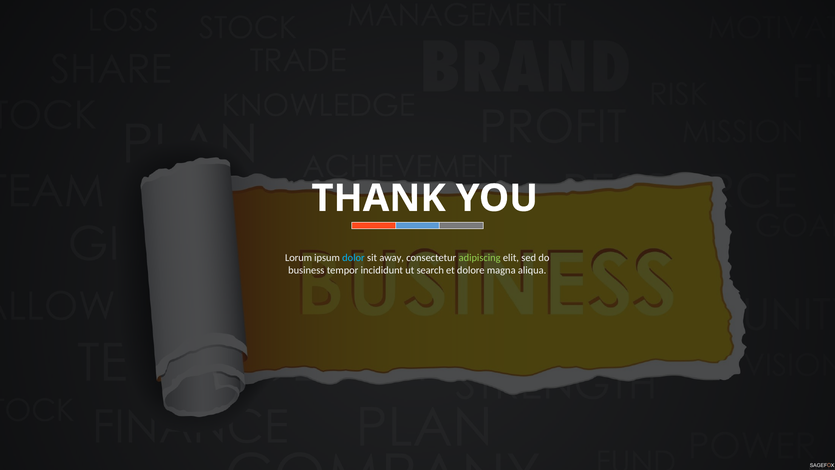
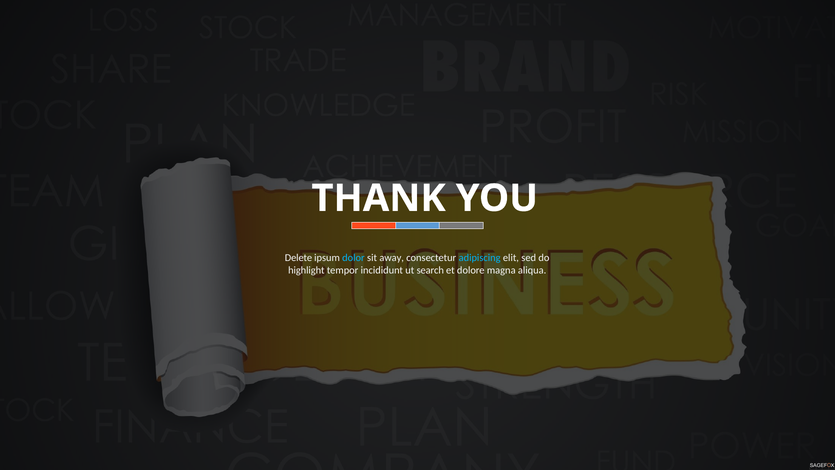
Lorum: Lorum -> Delete
adipiscing colour: light green -> light blue
business: business -> highlight
